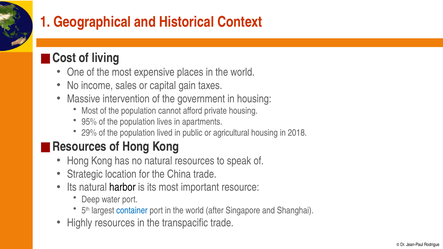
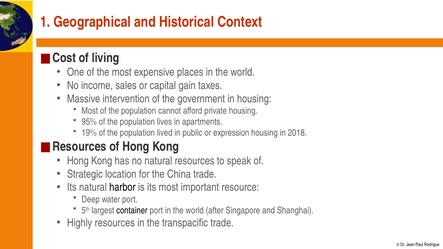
29%: 29% -> 19%
agricultural: agricultural -> expression
container colour: blue -> black
